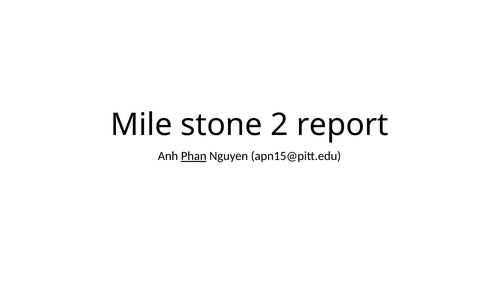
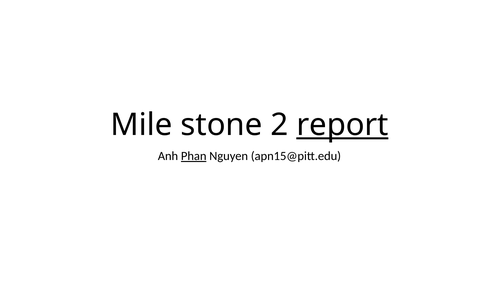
report underline: none -> present
